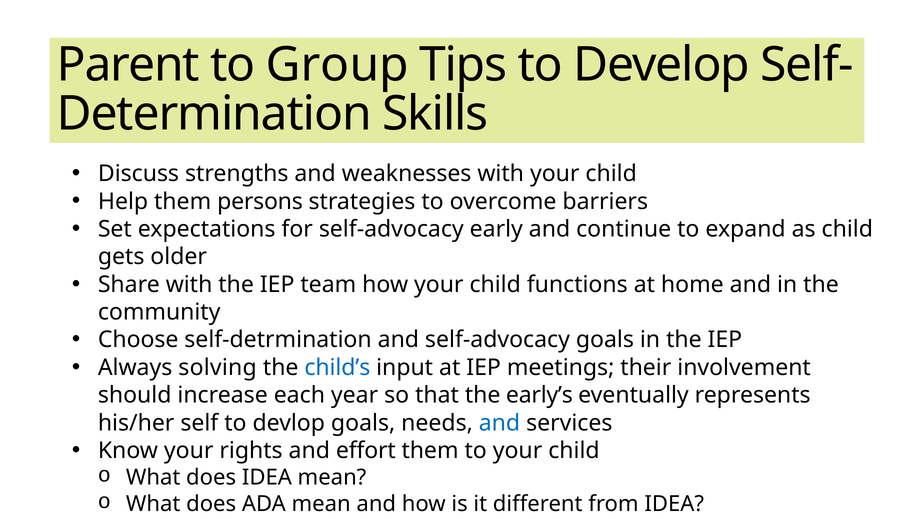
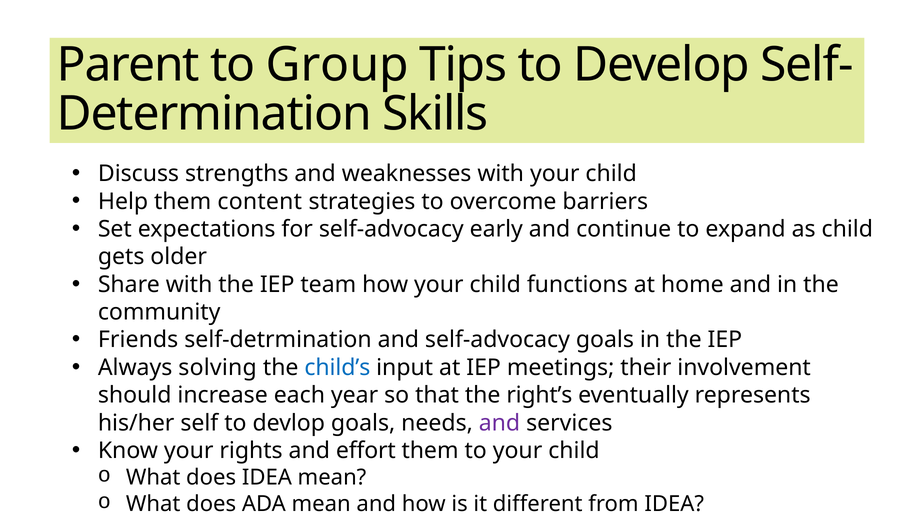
persons: persons -> content
Choose: Choose -> Friends
early’s: early’s -> right’s
and at (499, 423) colour: blue -> purple
